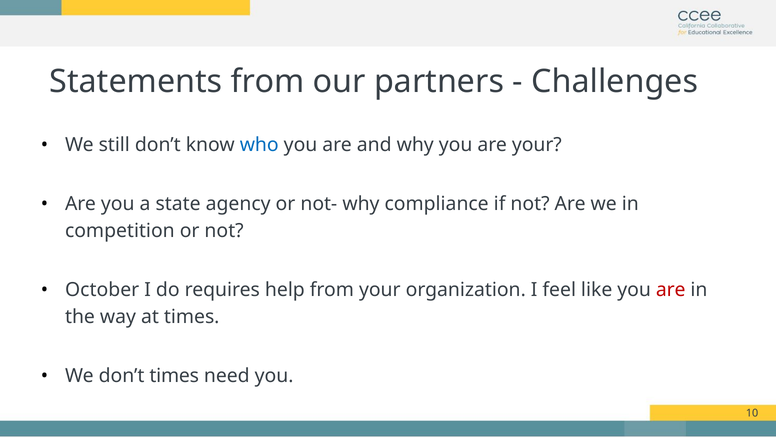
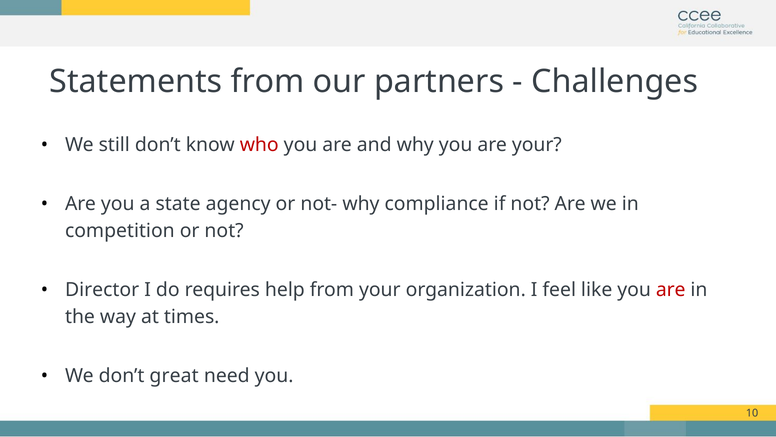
who colour: blue -> red
October: October -> Director
don’t times: times -> great
